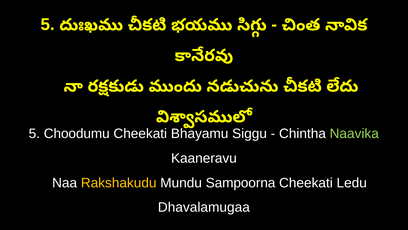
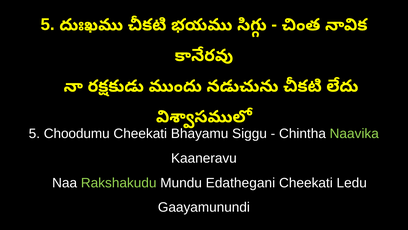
Rakshakudu colour: yellow -> light green
Sampoorna: Sampoorna -> Edathegani
Dhavalamugaa: Dhavalamugaa -> Gaayamunundi
